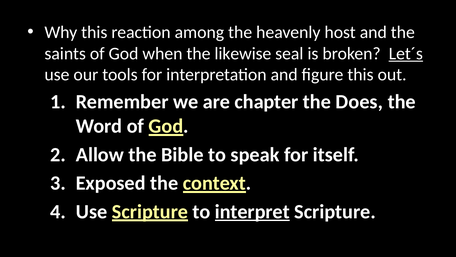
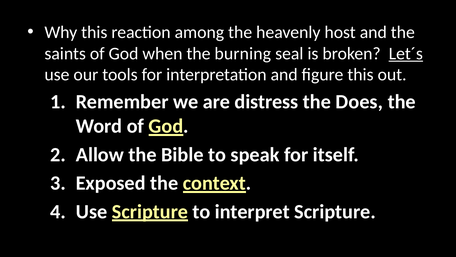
likewise: likewise -> burning
chapter: chapter -> distress
interpret underline: present -> none
